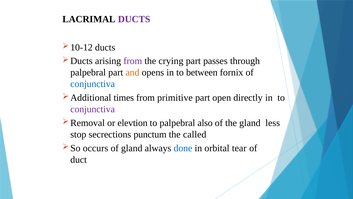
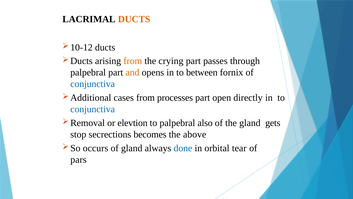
DUCTS at (134, 19) colour: purple -> orange
from at (133, 61) colour: purple -> orange
times: times -> cases
primitive: primitive -> processes
conjunctiva at (93, 109) colour: purple -> blue
less: less -> gets
punctum: punctum -> becomes
called: called -> above
duct: duct -> pars
